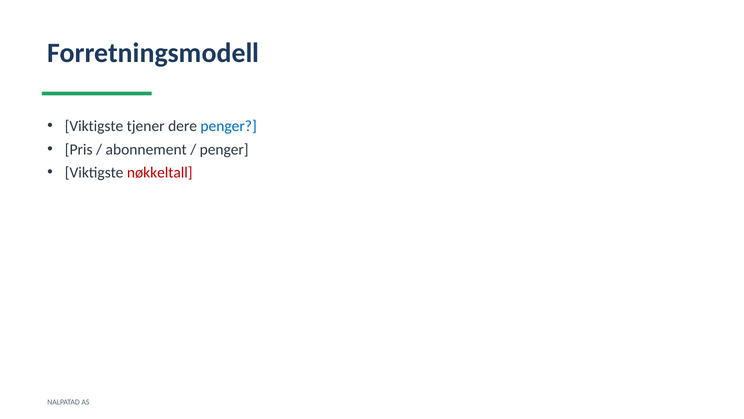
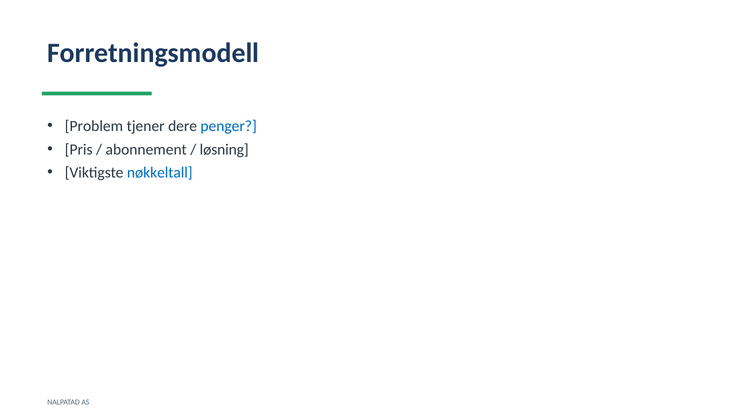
Viktigste at (94, 126): Viktigste -> Problem
penger at (224, 149): penger -> løsning
nøkkeltall colour: red -> blue
